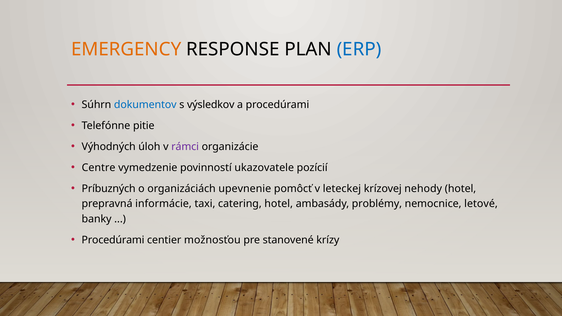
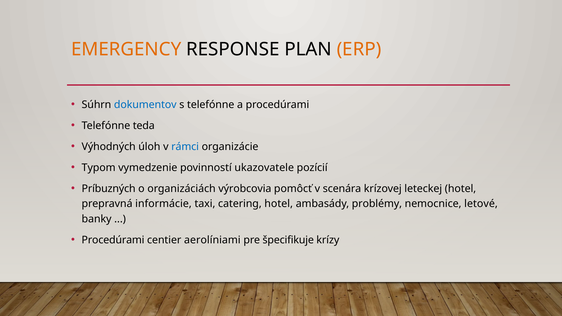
ERP colour: blue -> orange
s výsledkov: výsledkov -> telefónne
pitie: pitie -> teda
rámci colour: purple -> blue
Centre: Centre -> Typom
upevnenie: upevnenie -> výrobcovia
leteckej: leteckej -> scenára
nehody: nehody -> leteckej
možnosťou: možnosťou -> aerolíniami
stanovené: stanovené -> špecifikuje
